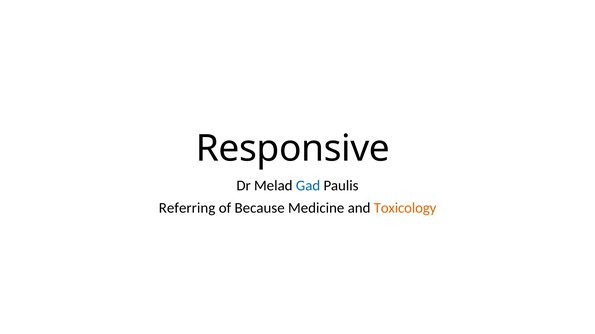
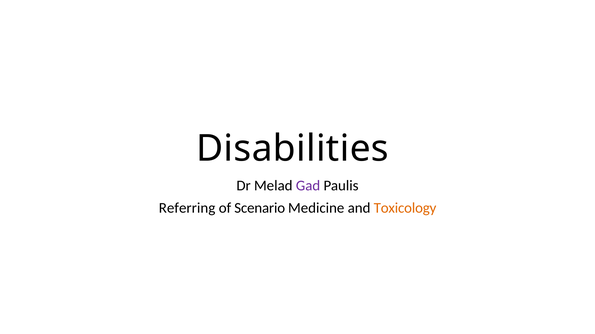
Responsive: Responsive -> Disabilities
Gad colour: blue -> purple
Because: Because -> Scenario
